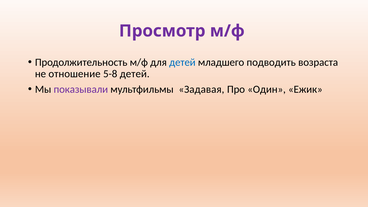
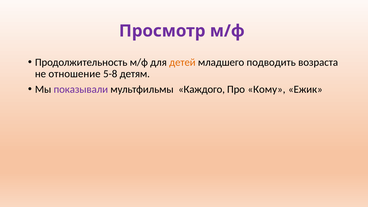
детей at (182, 62) colour: blue -> orange
5-8 детей: детей -> детям
Задавая: Задавая -> Каждого
Один: Один -> Кому
